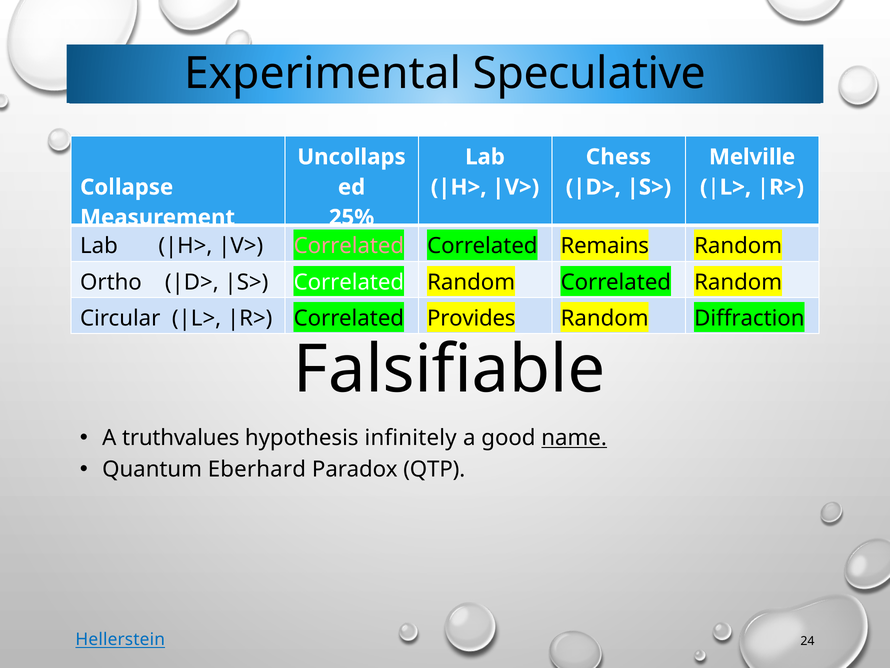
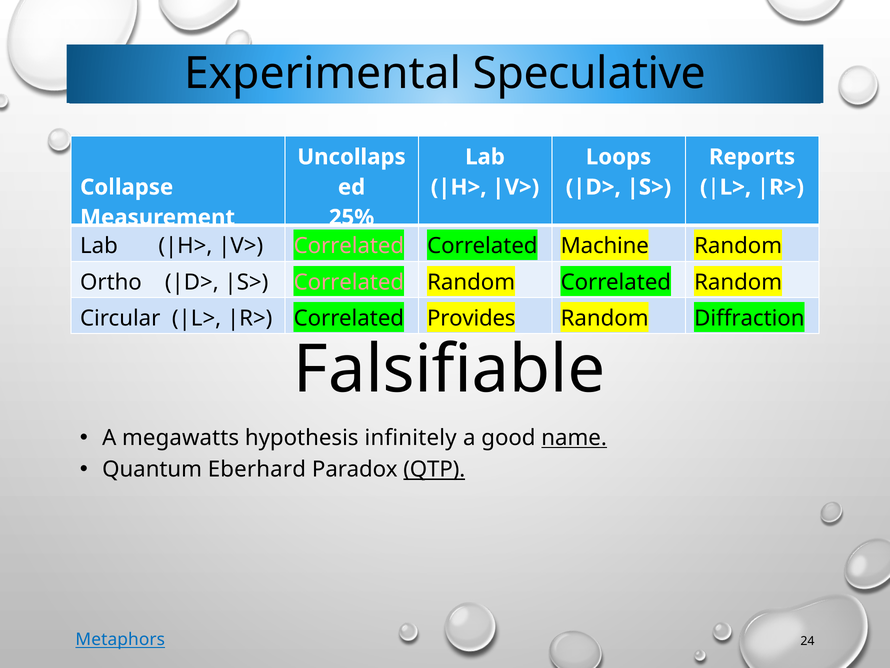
Chess: Chess -> Loops
Melville: Melville -> Reports
Remains: Remains -> Machine
Correlated at (349, 282) colour: white -> pink
truthvalues: truthvalues -> megawatts
QTP underline: none -> present
Hellerstein: Hellerstein -> Metaphors
